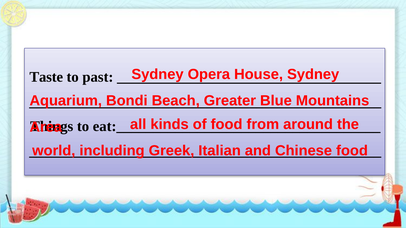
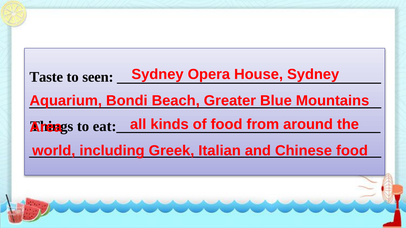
past: past -> seen
